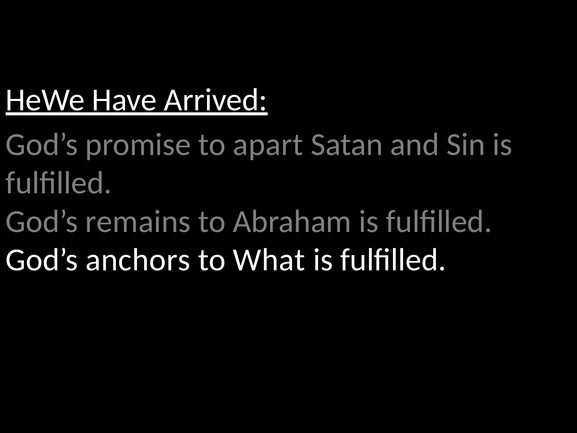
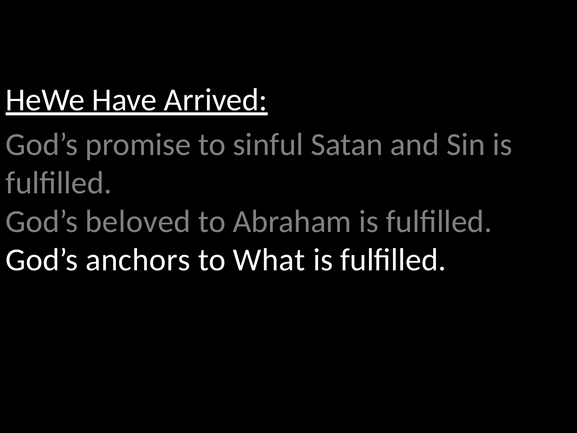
apart: apart -> sinful
remains: remains -> beloved
